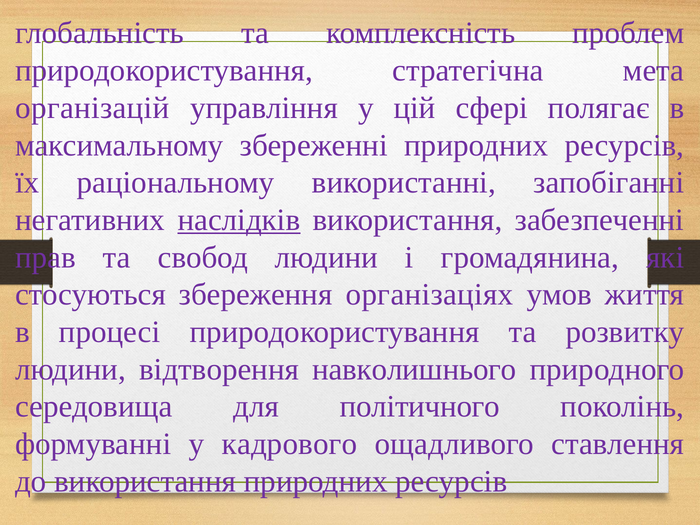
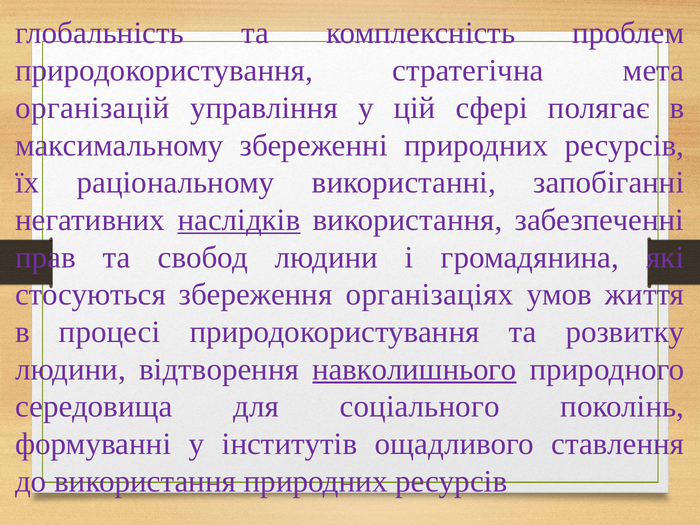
навколишнього underline: none -> present
політичного: політичного -> соціального
кадрового: кадрового -> інститутів
